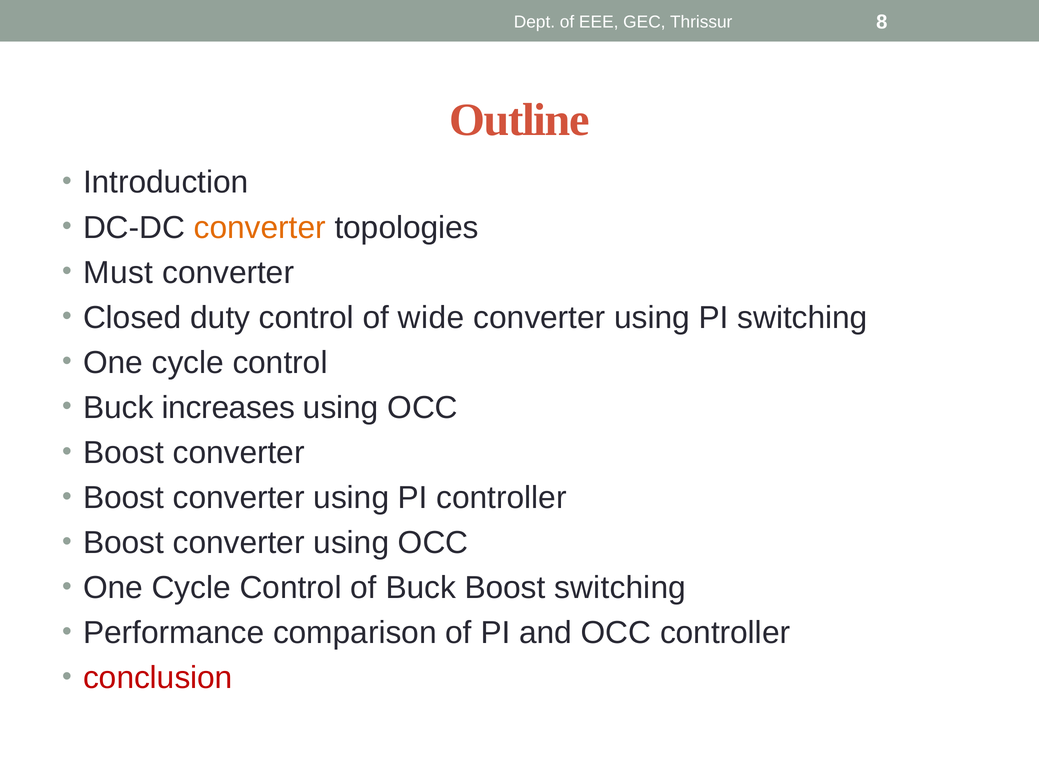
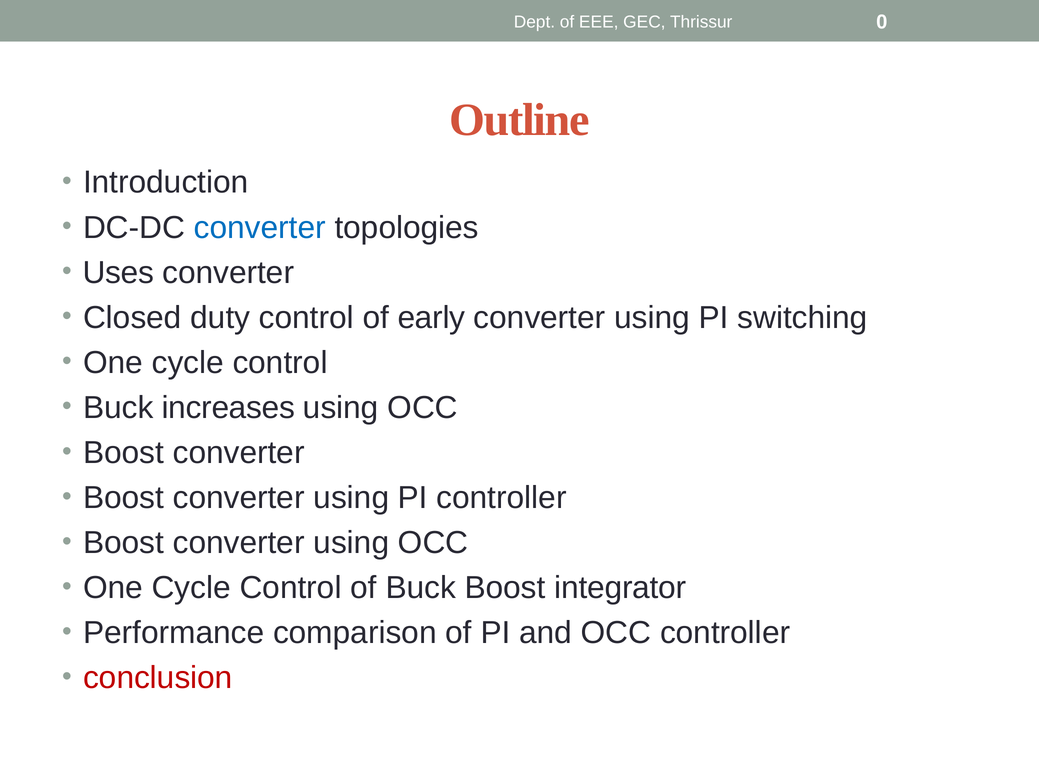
8: 8 -> 0
converter at (260, 227) colour: orange -> blue
Must: Must -> Uses
wide: wide -> early
Boost switching: switching -> integrator
